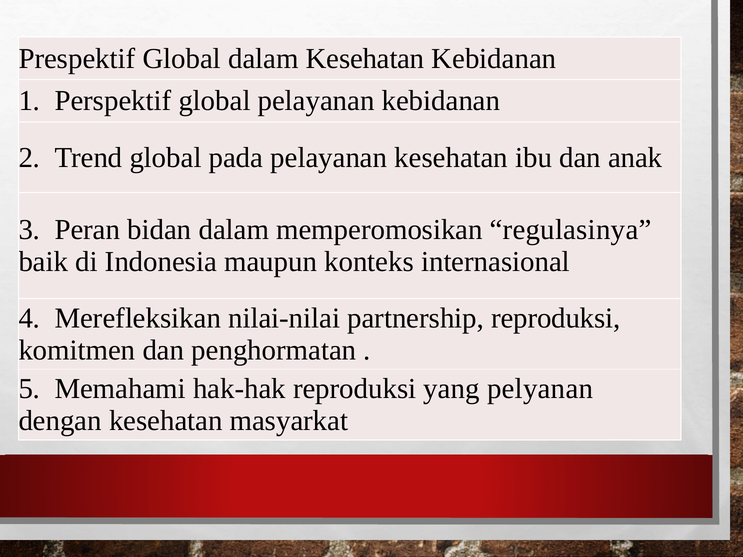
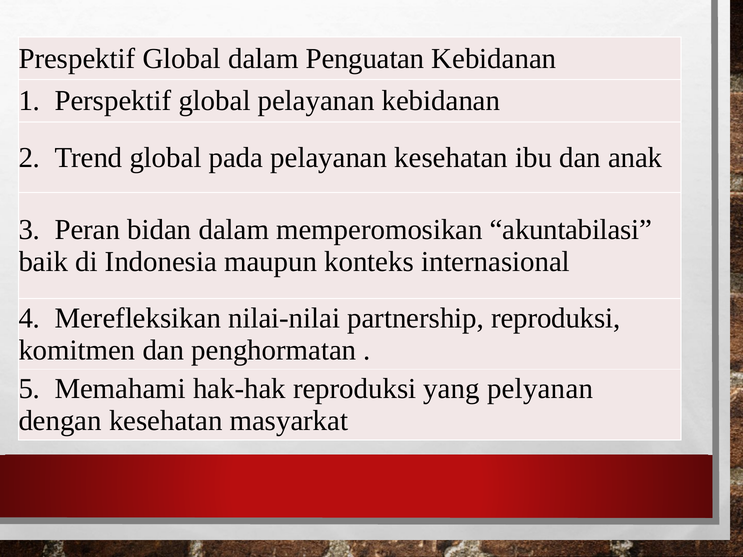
dalam Kesehatan: Kesehatan -> Penguatan
regulasinya: regulasinya -> akuntabilasi
